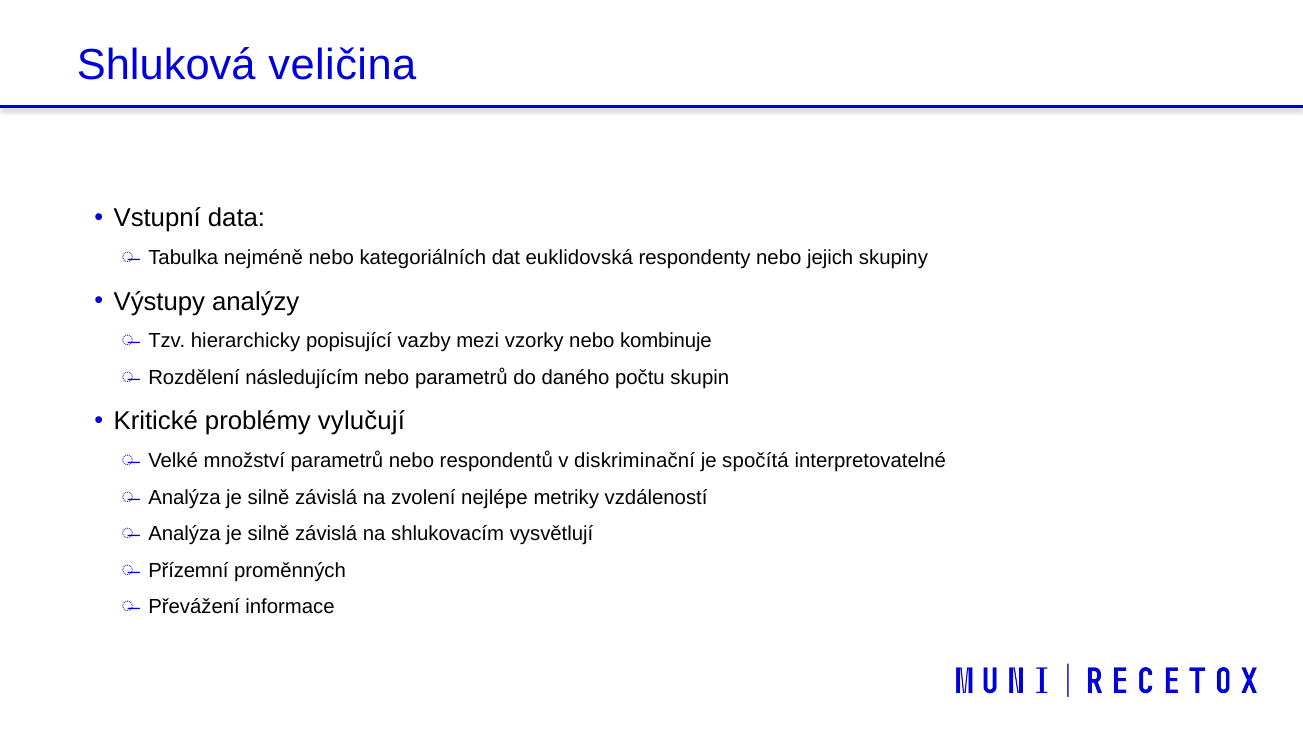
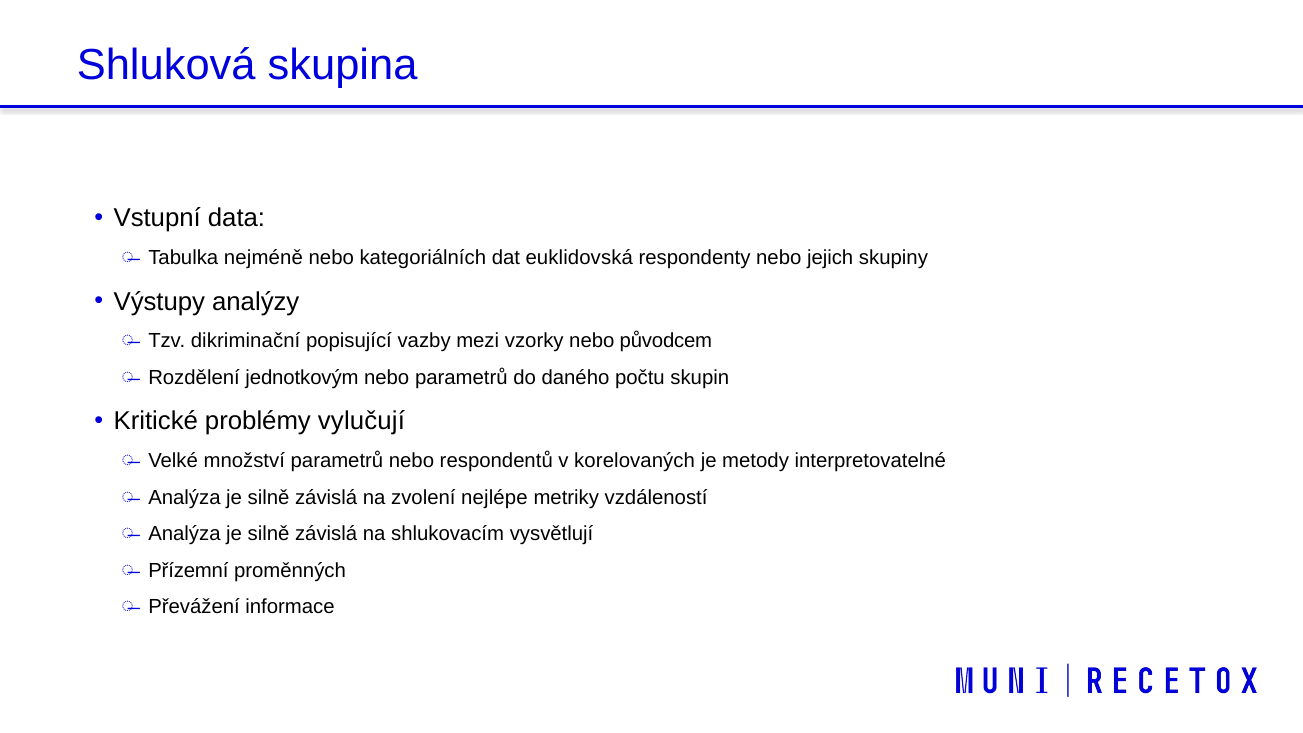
veličina: veličina -> skupina
hierarchicky: hierarchicky -> dikriminační
kombinuje: kombinuje -> původcem
následujícím: následujícím -> jednotkovým
diskriminační: diskriminační -> korelovaných
spočítá: spočítá -> metody
